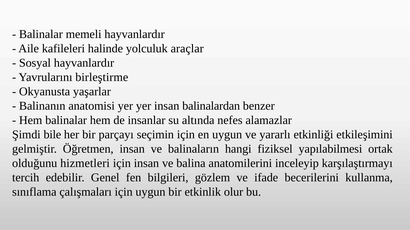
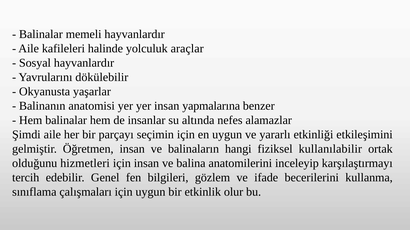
birleştirme: birleştirme -> dökülebilir
balinalardan: balinalardan -> yapmalarına
Şimdi bile: bile -> aile
yapılabilmesi: yapılabilmesi -> kullanılabilir
